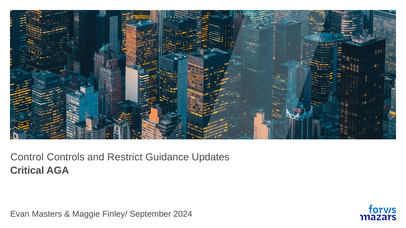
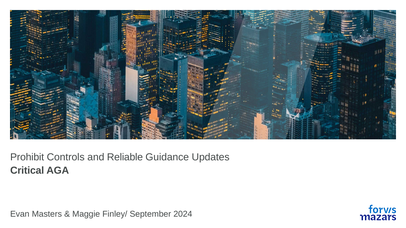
Control: Control -> Prohibit
Restrict: Restrict -> Reliable
